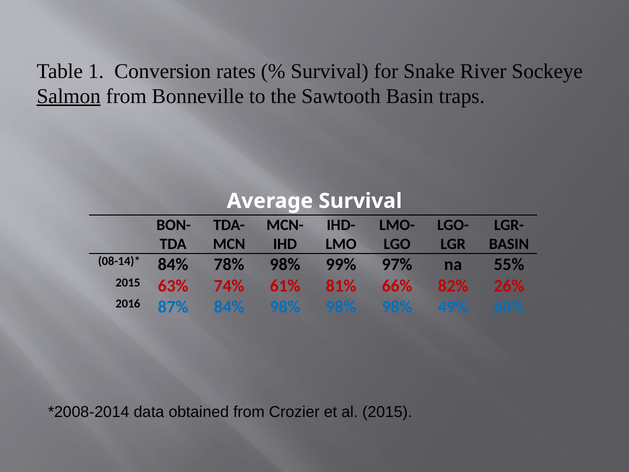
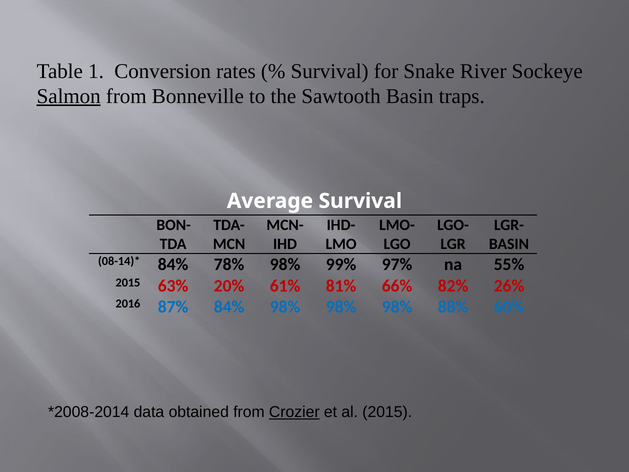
74%: 74% -> 20%
49%: 49% -> 88%
Crozier underline: none -> present
